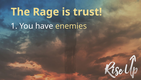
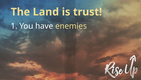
Rage: Rage -> Land
